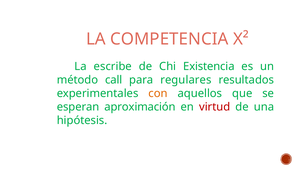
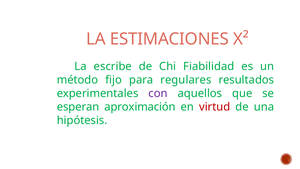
COMPETENCIA: COMPETENCIA -> ESTIMACIONES
Existencia: Existencia -> Fiabilidad
call: call -> fijo
con colour: orange -> purple
